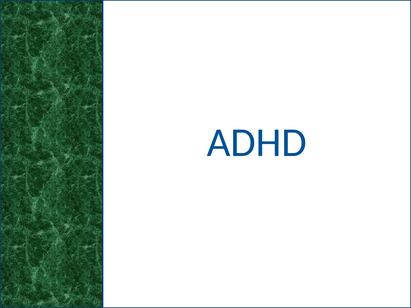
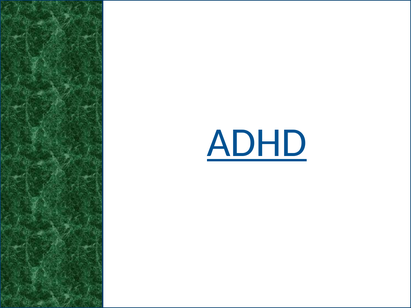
ADHD underline: none -> present
